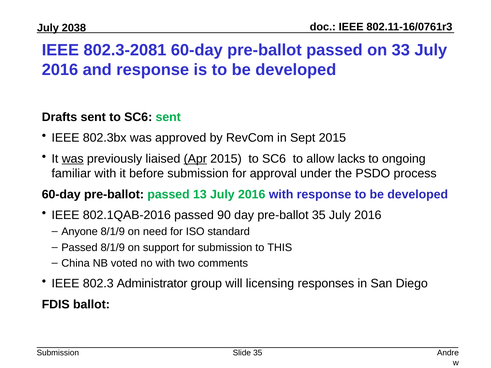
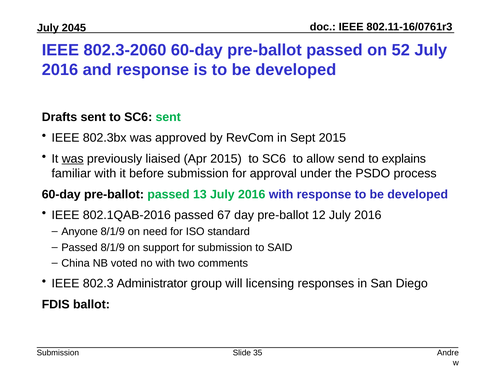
2038: 2038 -> 2045
802.3-2081: 802.3-2081 -> 802.3-2060
33: 33 -> 52
Apr underline: present -> none
lacks: lacks -> send
ongoing: ongoing -> explains
90: 90 -> 67
pre-ballot 35: 35 -> 12
THIS: THIS -> SAID
